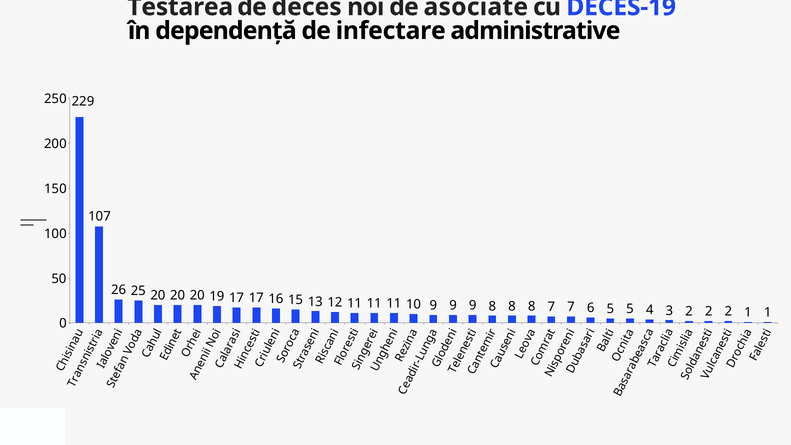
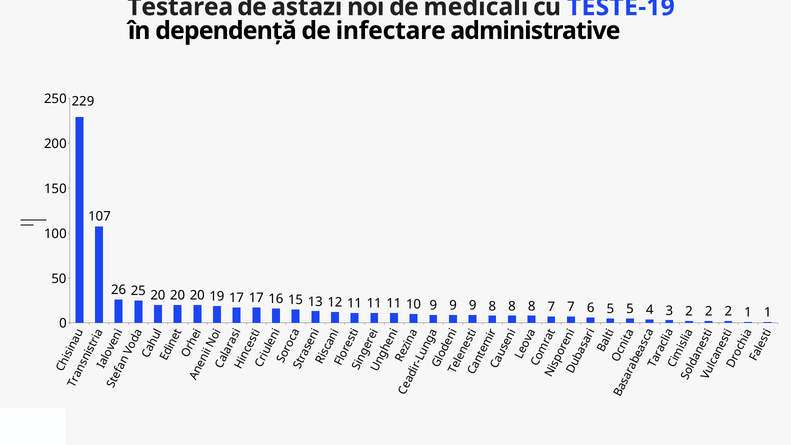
deces: deces -> astăzi
asociate: asociate -> medicali
DECES-19: DECES-19 -> TESTE-19
